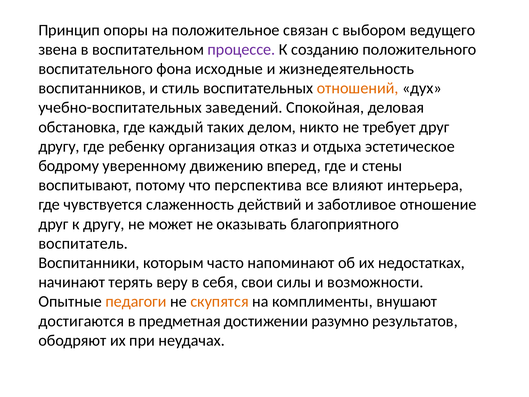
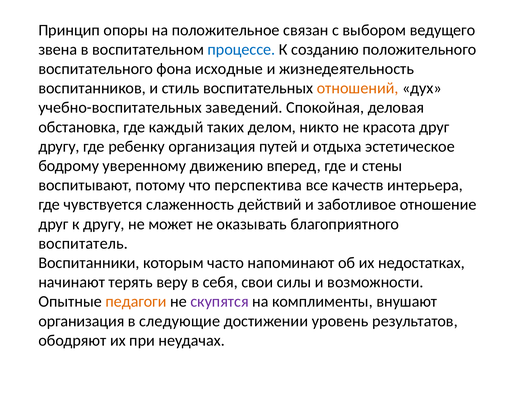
процессе colour: purple -> blue
требует: требует -> красота
отказ: отказ -> путей
влияют: влияют -> качеств
скупятся colour: orange -> purple
достигаются at (81, 321): достигаются -> организация
предметная: предметная -> следующие
разумно: разумно -> уровень
